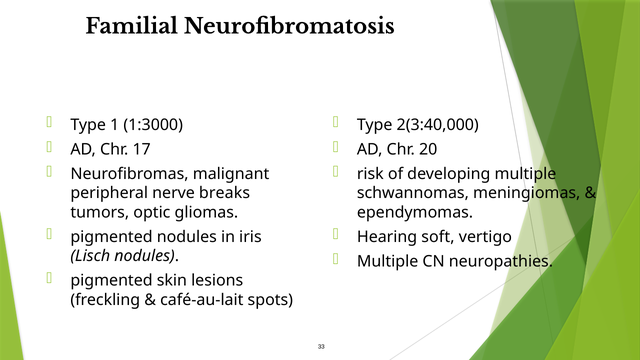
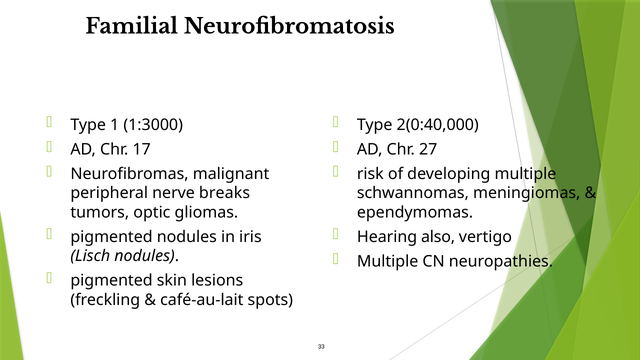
2(3:40,000: 2(3:40,000 -> 2(0:40,000
20: 20 -> 27
soft: soft -> also
